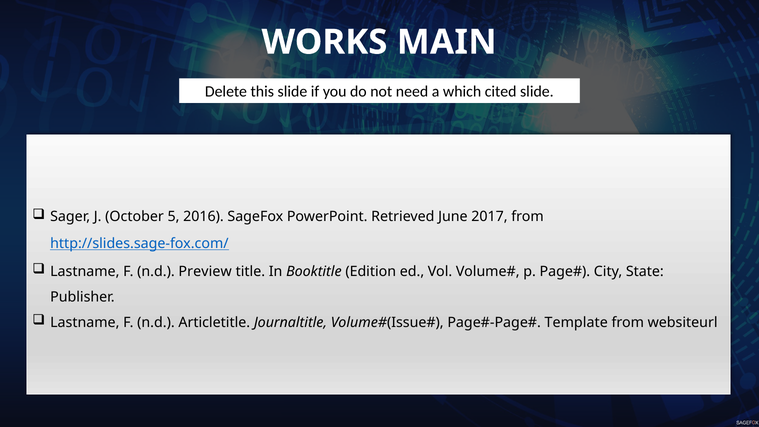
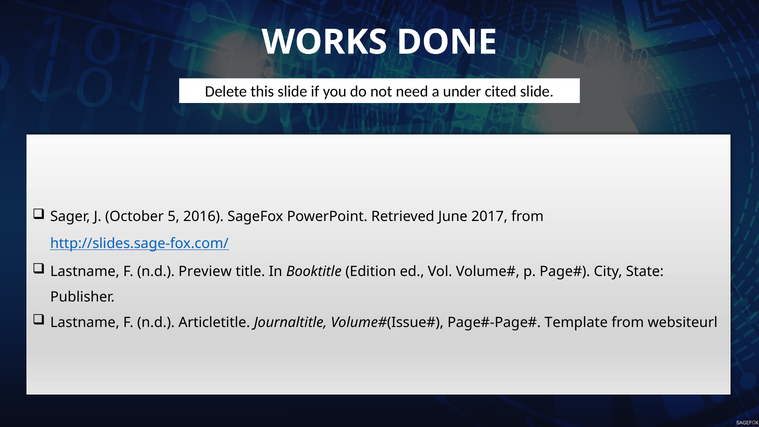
MAIN: MAIN -> DONE
which: which -> under
